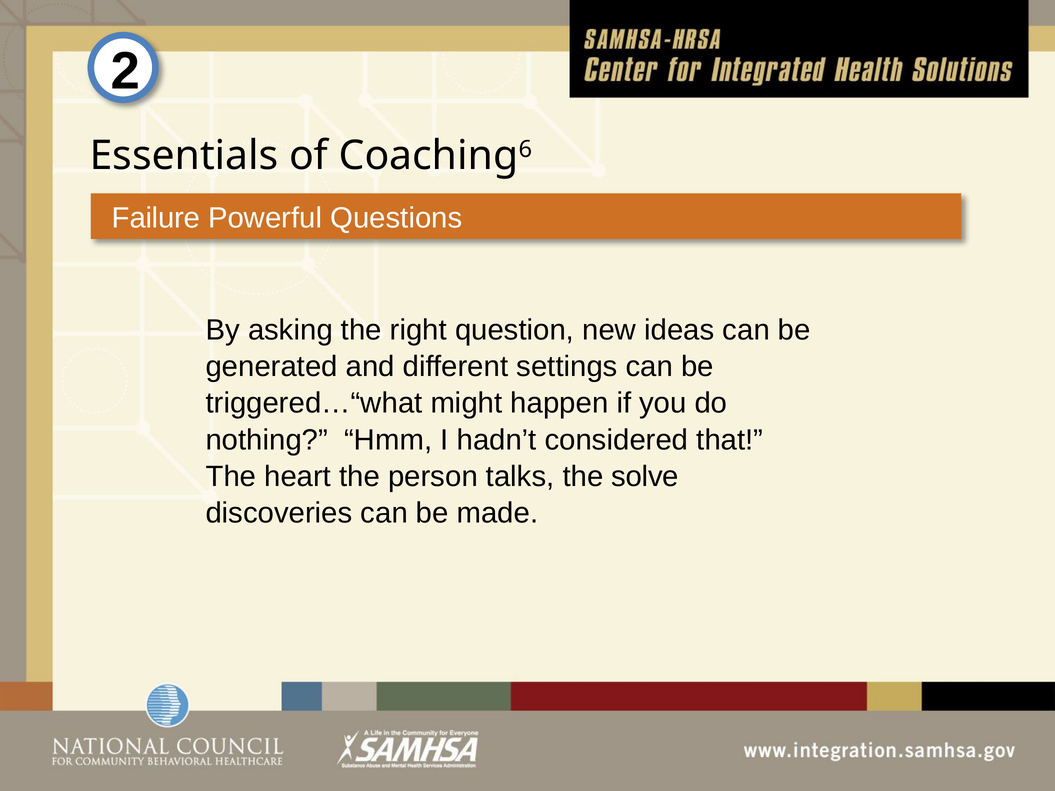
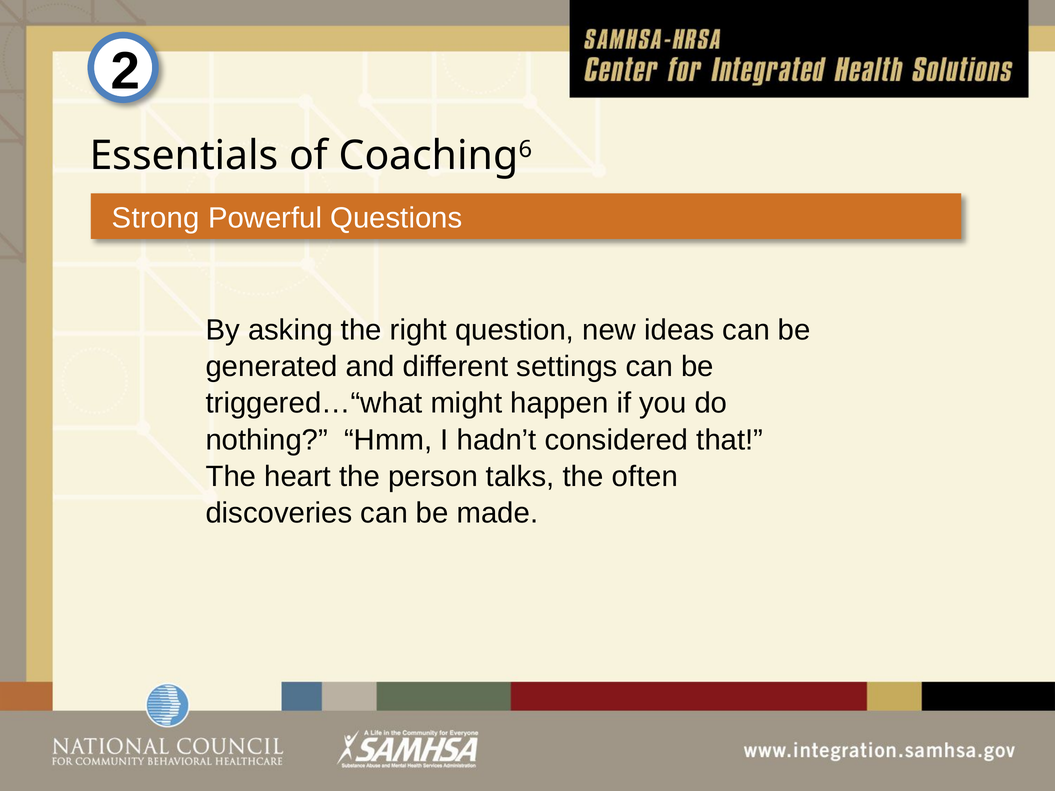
Failure: Failure -> Strong
solve: solve -> often
